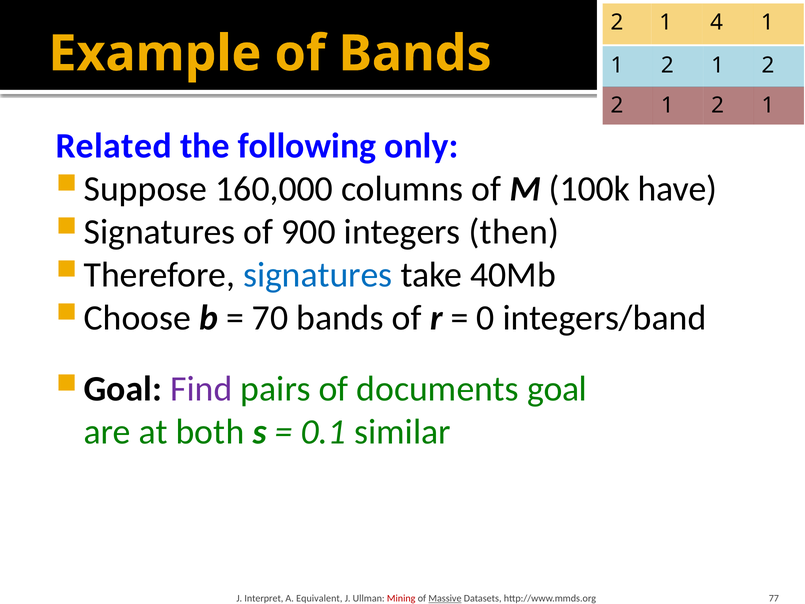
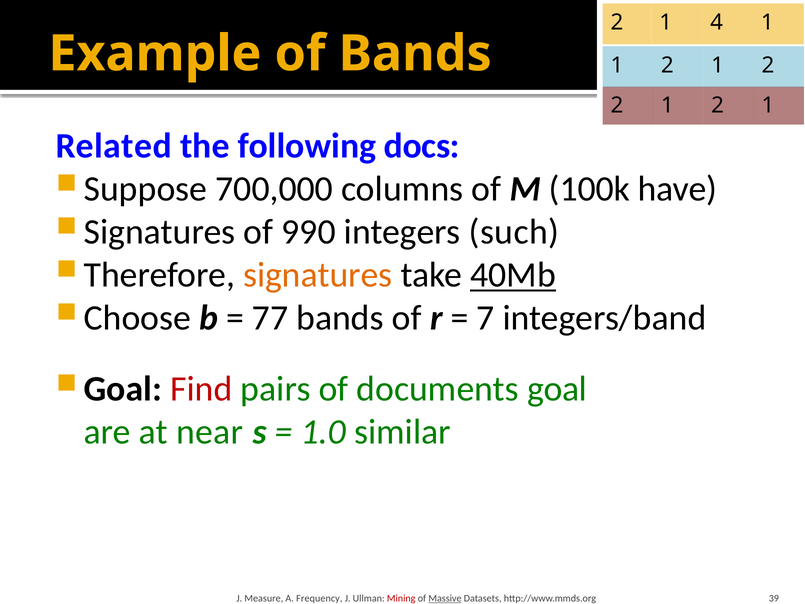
only: only -> docs
160,000: 160,000 -> 700,000
900: 900 -> 990
then: then -> such
signatures colour: blue -> orange
40Mb underline: none -> present
70: 70 -> 77
0: 0 -> 7
Find colour: purple -> red
both: both -> near
0.1: 0.1 -> 1.0
Interpret: Interpret -> Measure
Equivalent: Equivalent -> Frequency
77: 77 -> 39
